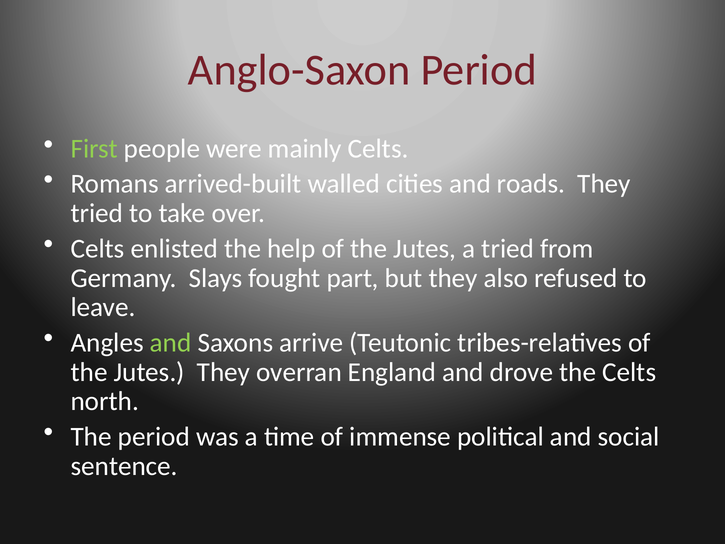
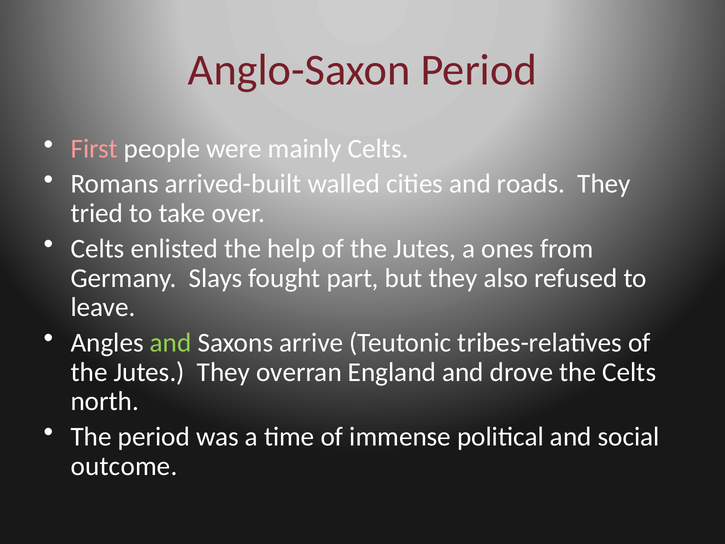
First colour: light green -> pink
a tried: tried -> ones
sentence: sentence -> outcome
